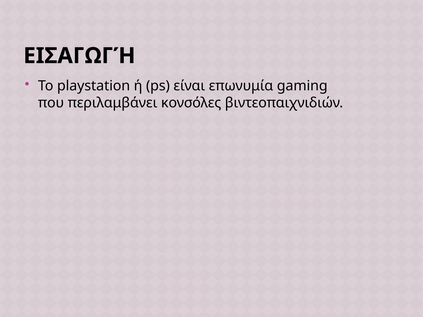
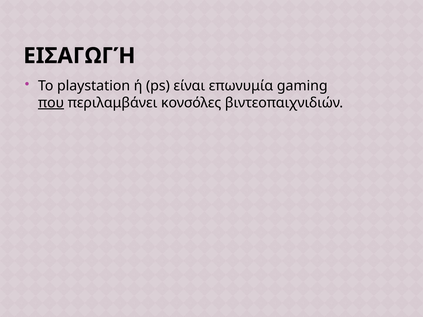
που underline: none -> present
